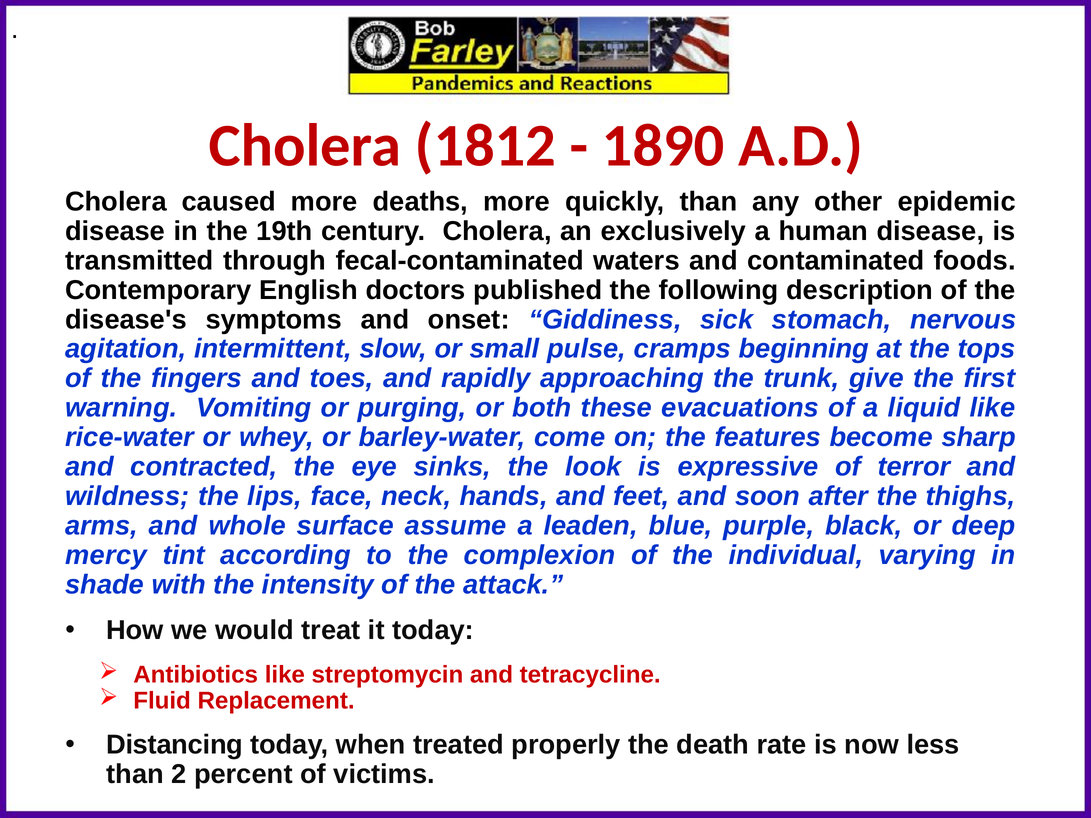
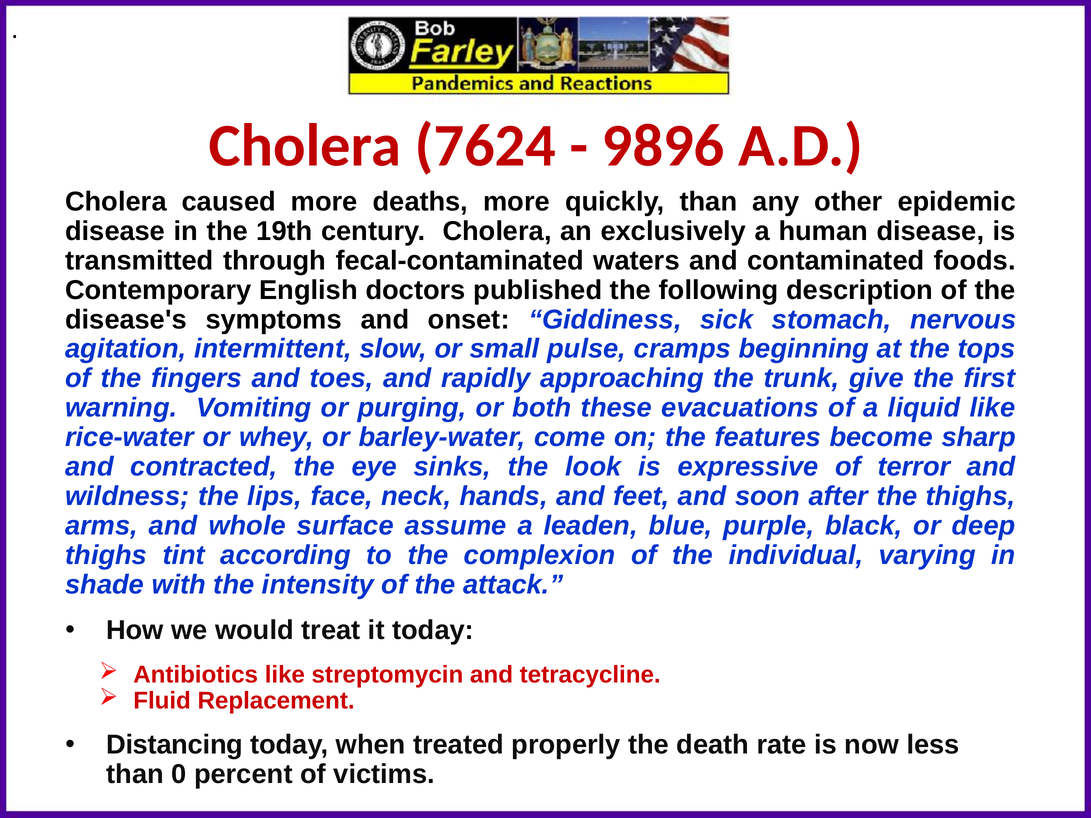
1812: 1812 -> 7624
1890: 1890 -> 9896
mercy at (106, 555): mercy -> thighs
2: 2 -> 0
